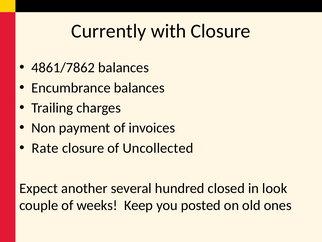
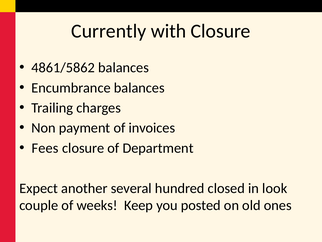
4861/7862: 4861/7862 -> 4861/5862
Rate: Rate -> Fees
Uncollected: Uncollected -> Department
